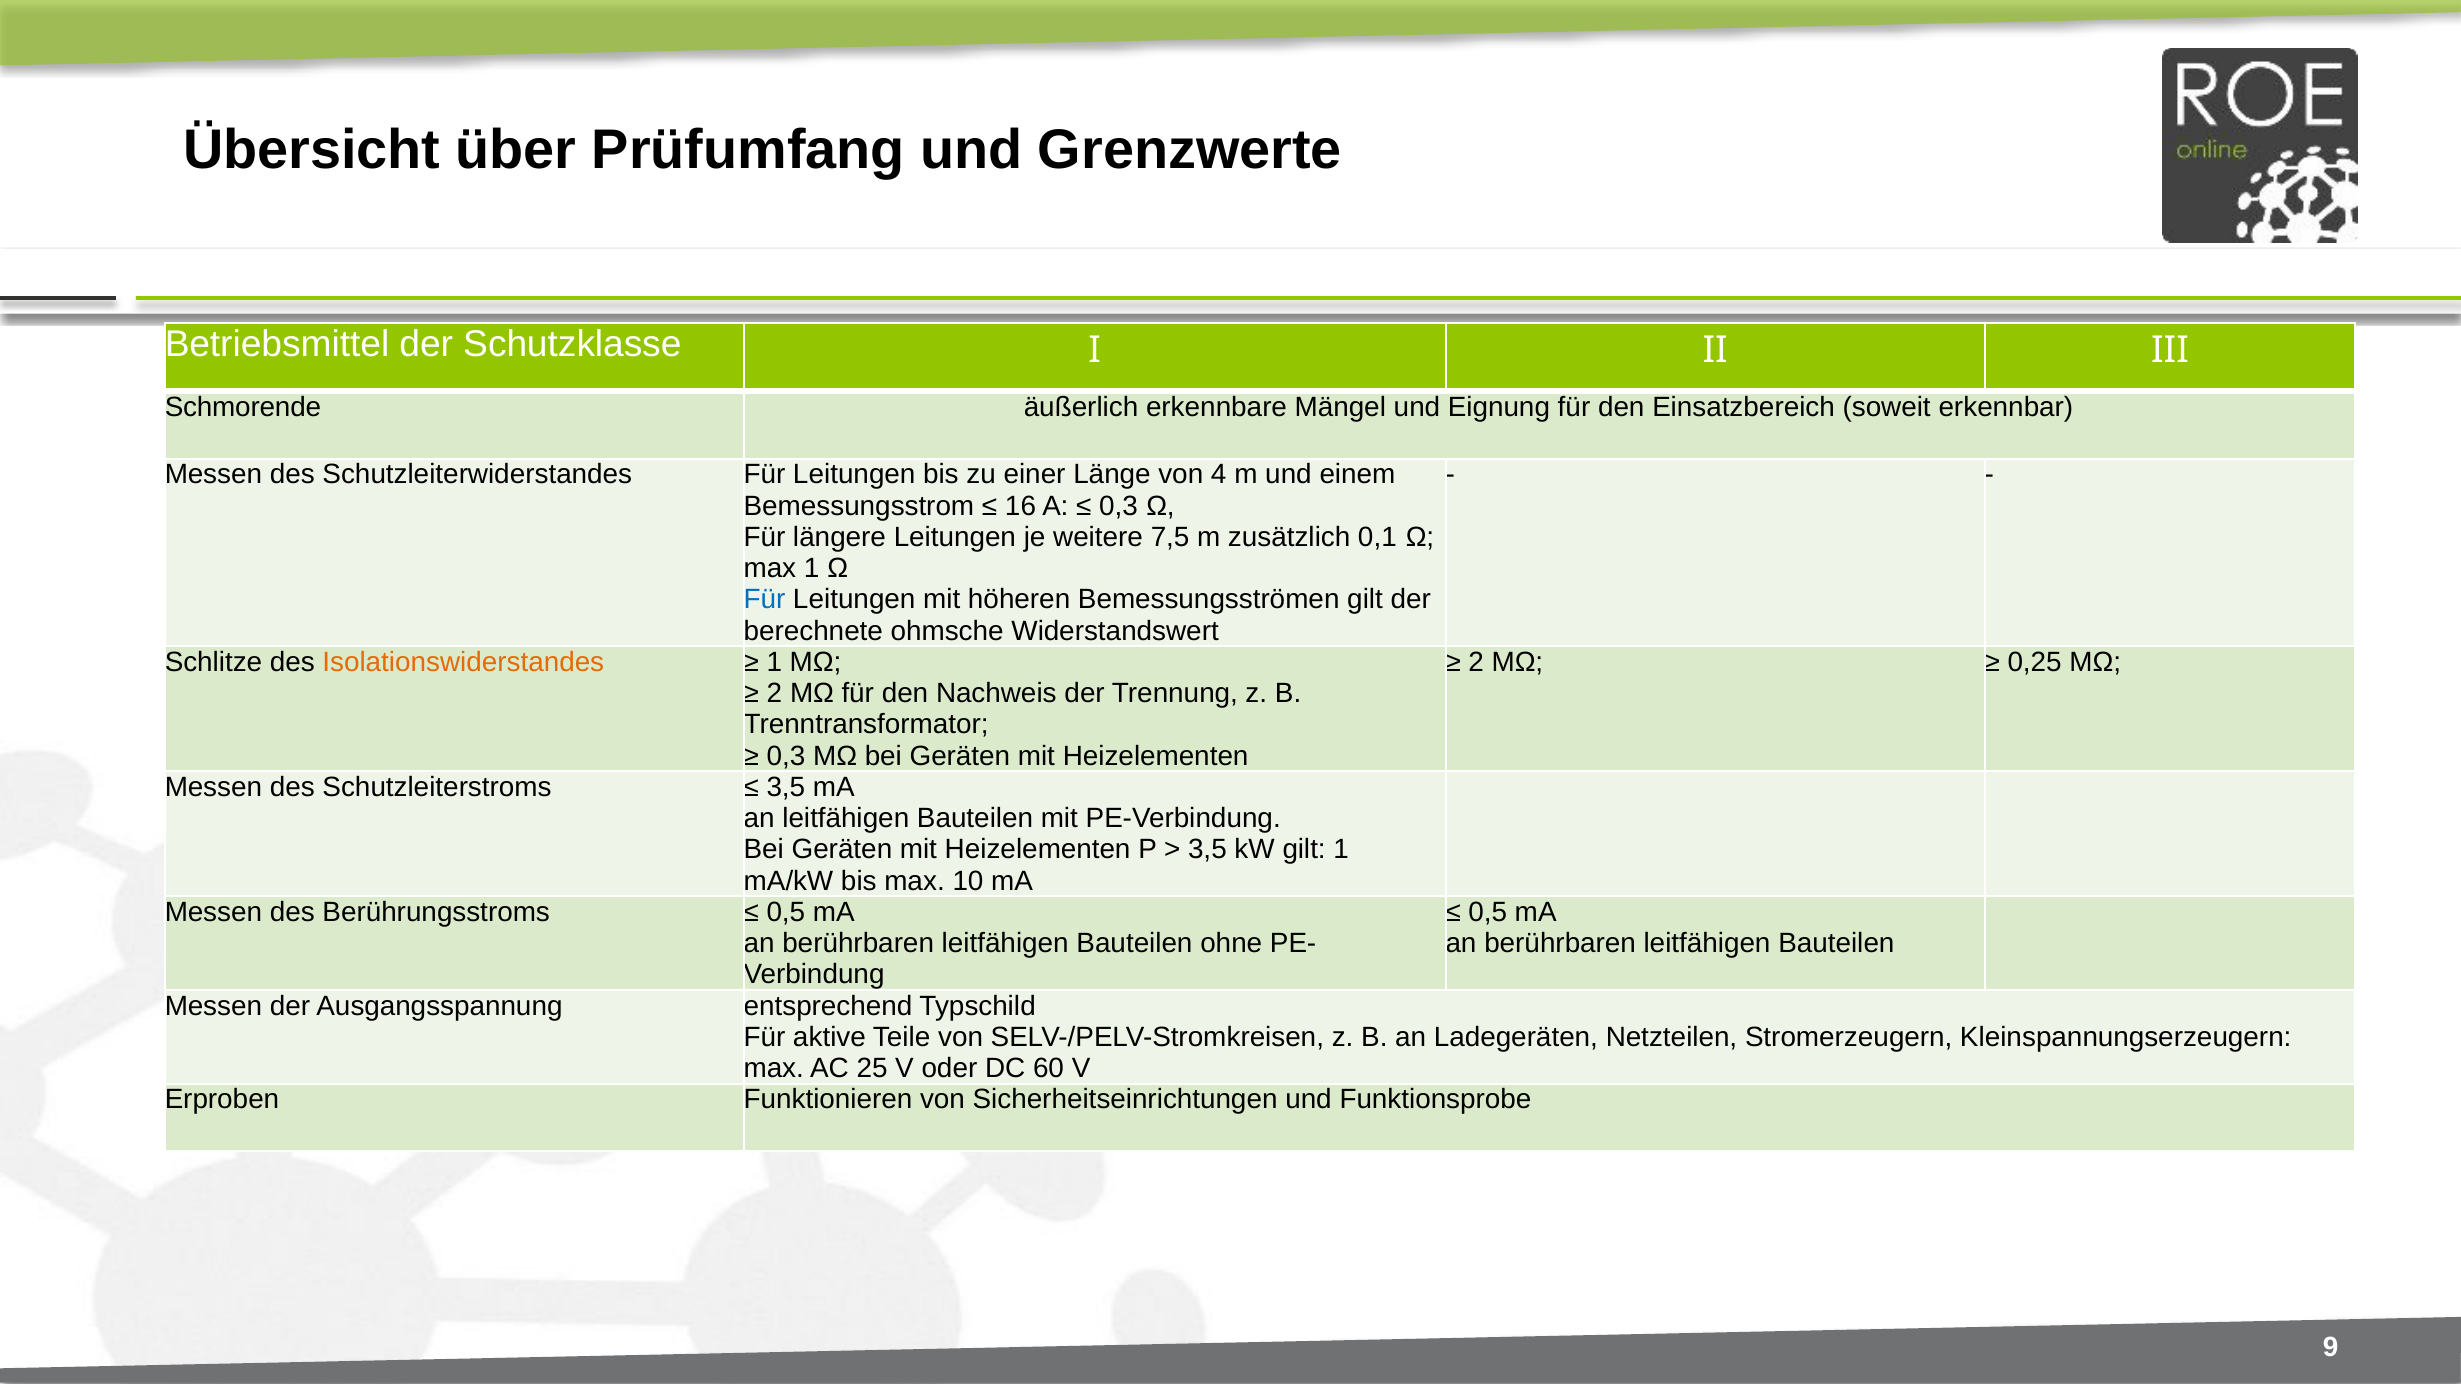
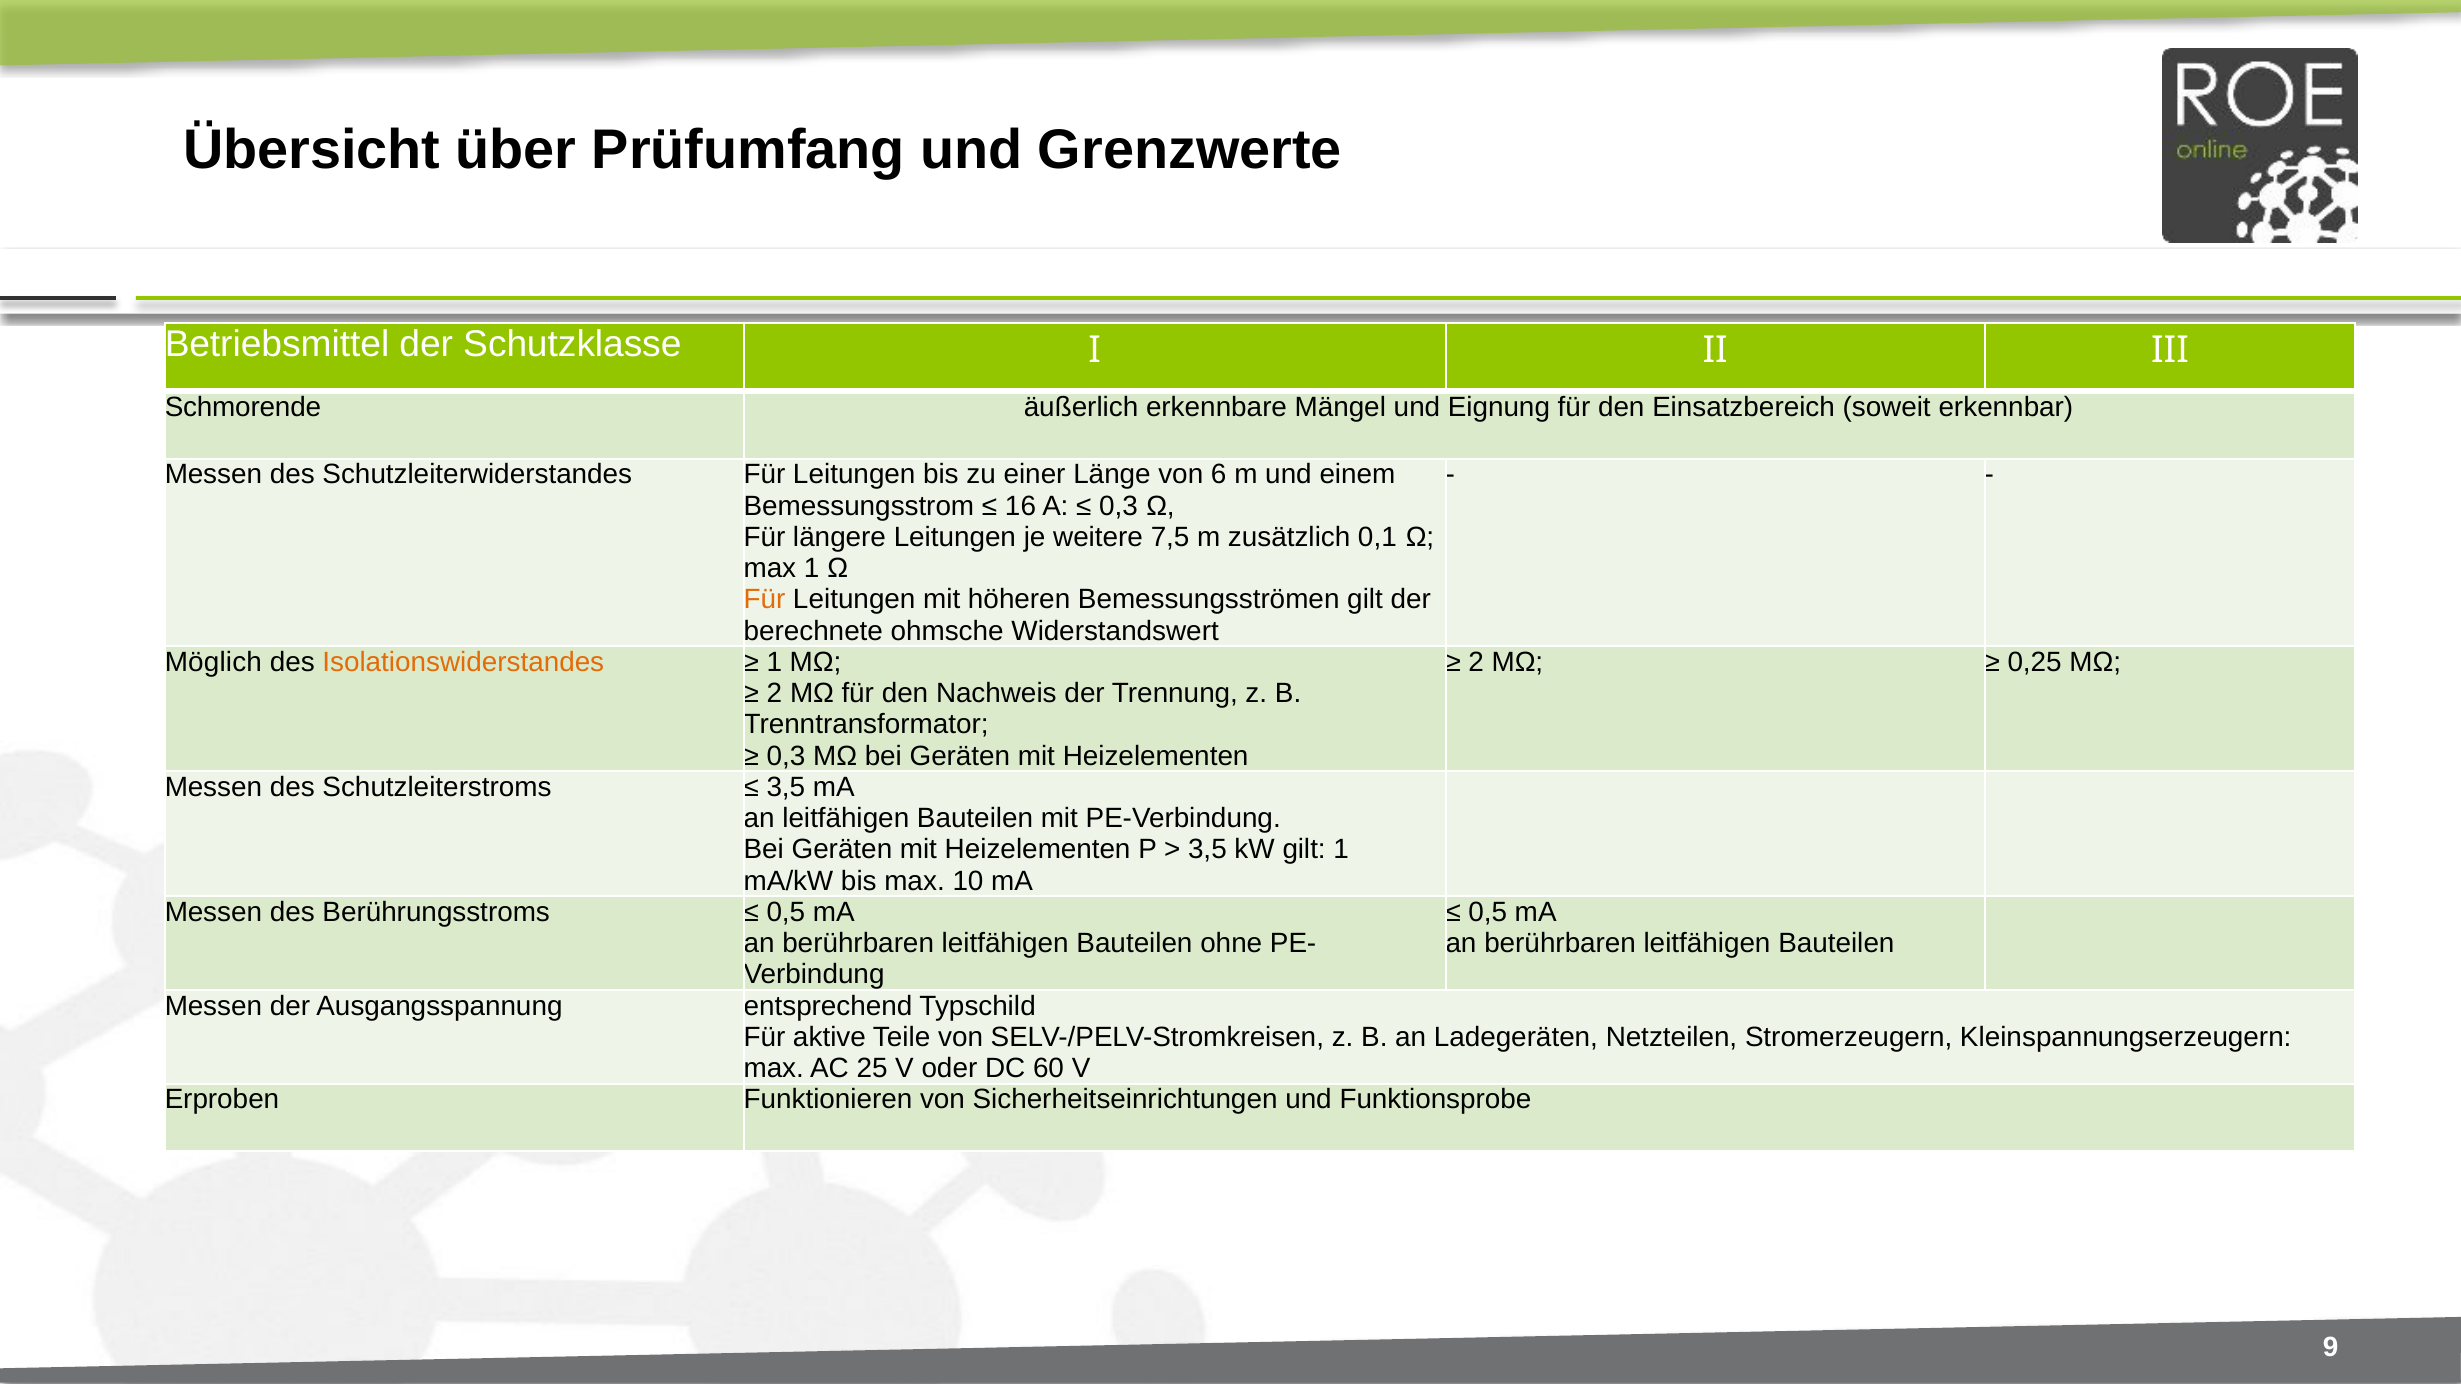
4: 4 -> 6
Für at (765, 600) colour: blue -> orange
Schlitze: Schlitze -> Möglich
